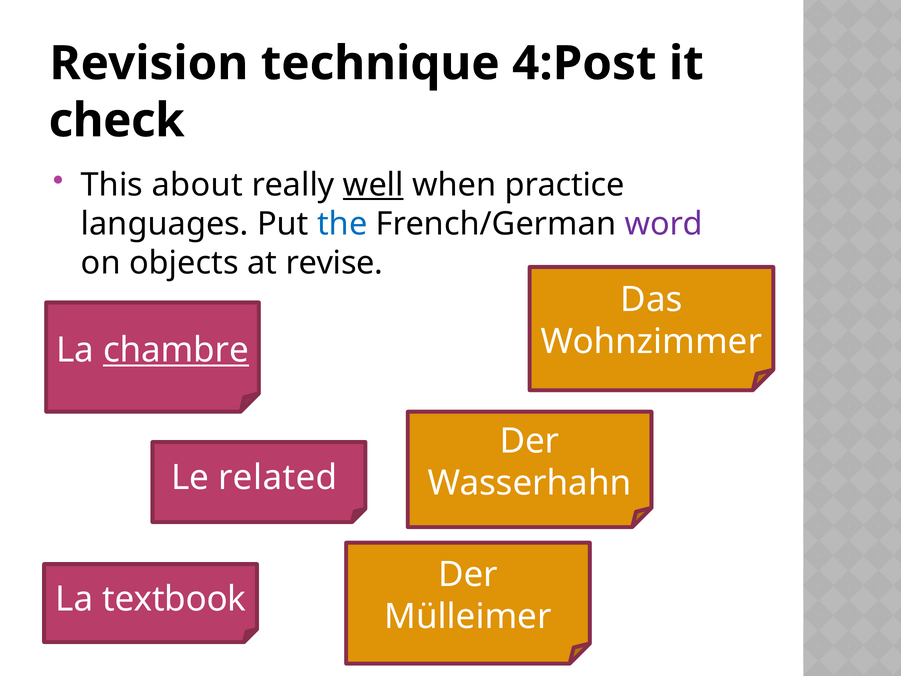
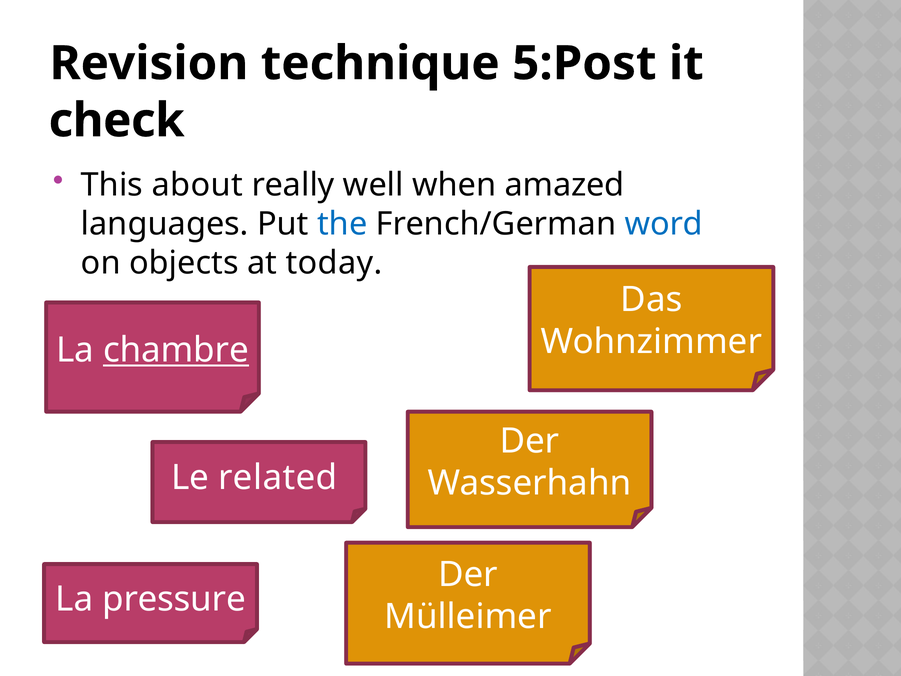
4:Post: 4:Post -> 5:Post
well underline: present -> none
practice: practice -> amazed
word colour: purple -> blue
revise: revise -> today
textbook: textbook -> pressure
